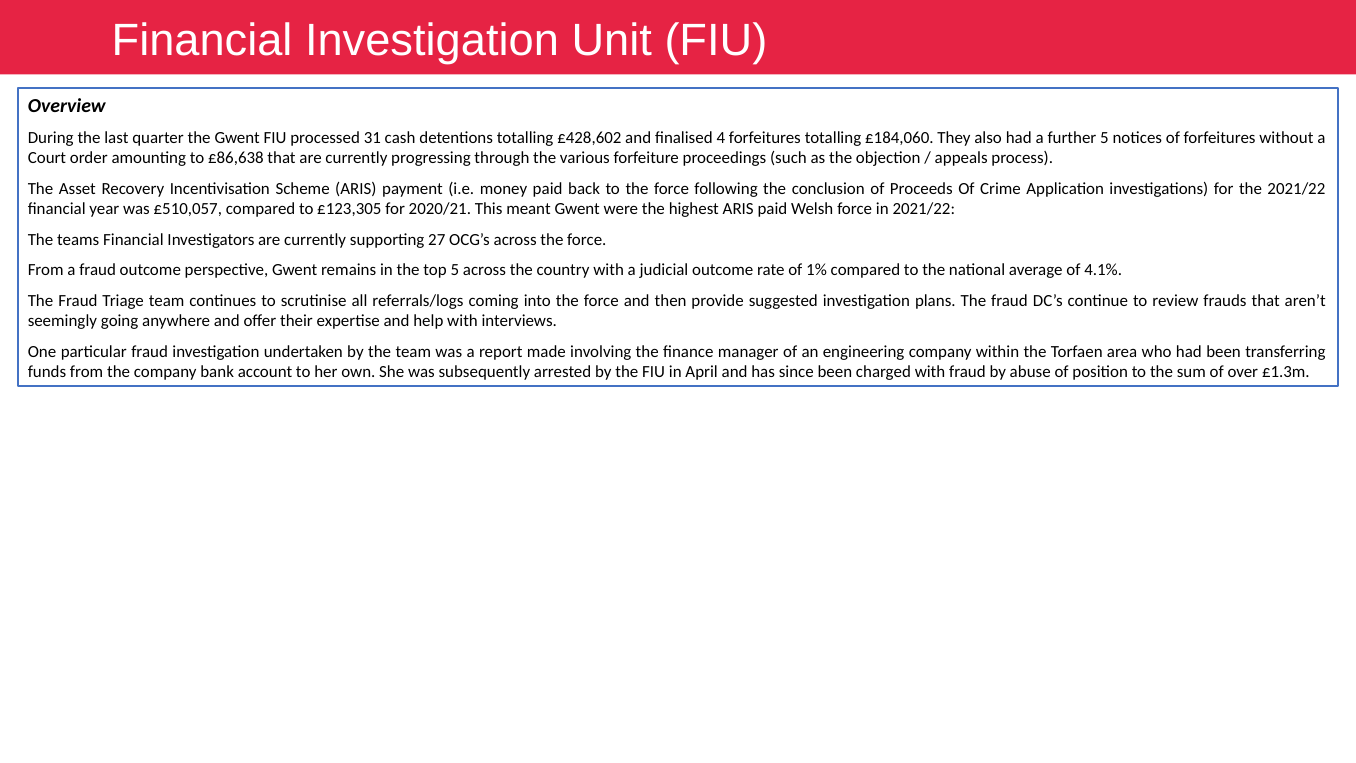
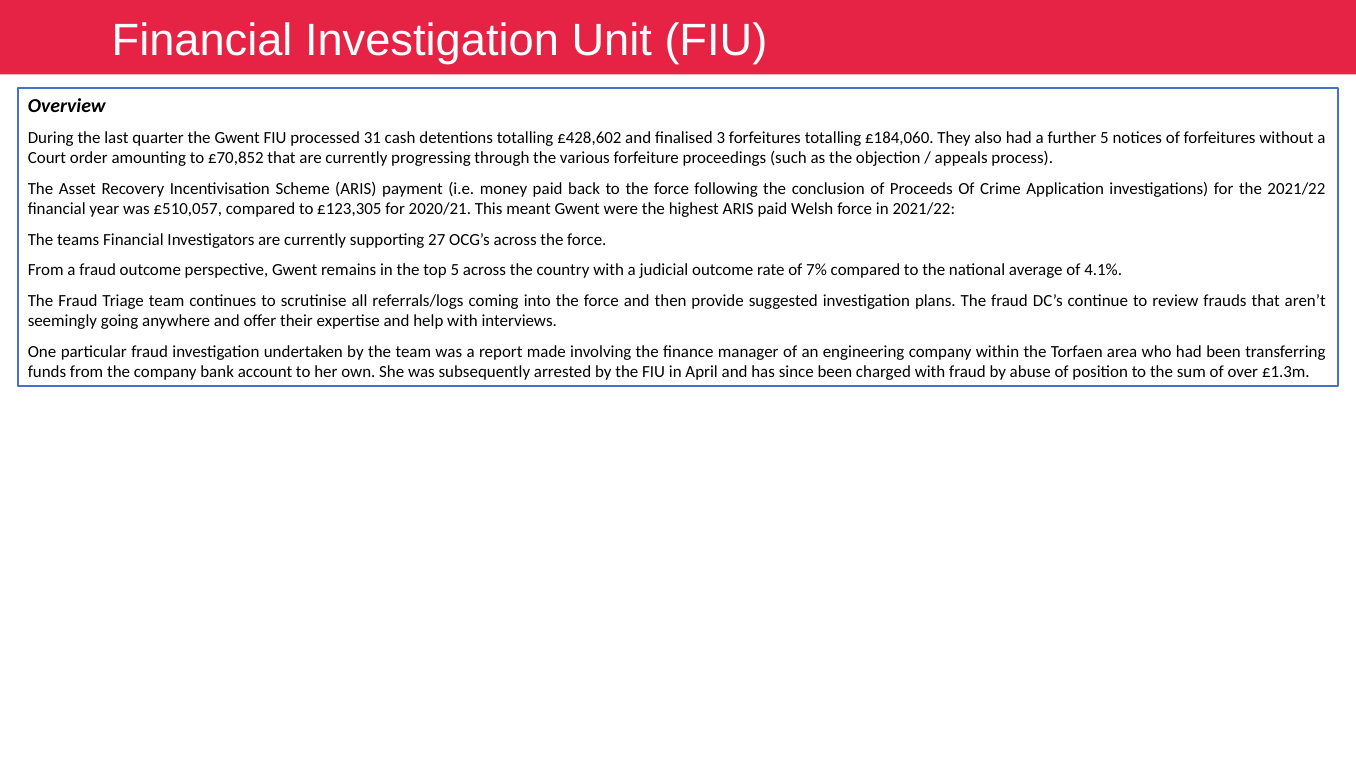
4: 4 -> 3
£86,638: £86,638 -> £70,852
1%: 1% -> 7%
